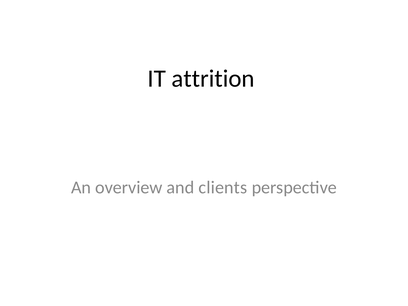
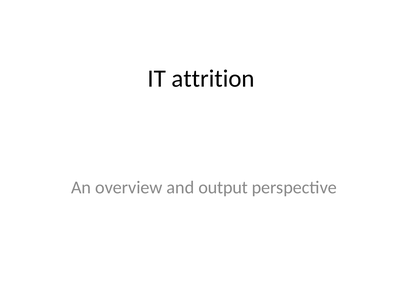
clients: clients -> output
